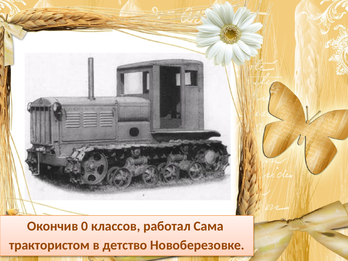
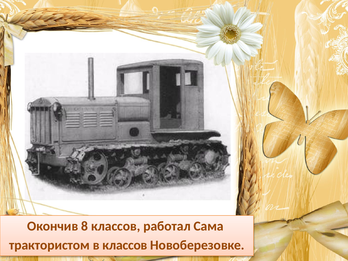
0: 0 -> 8
в детство: детство -> классов
